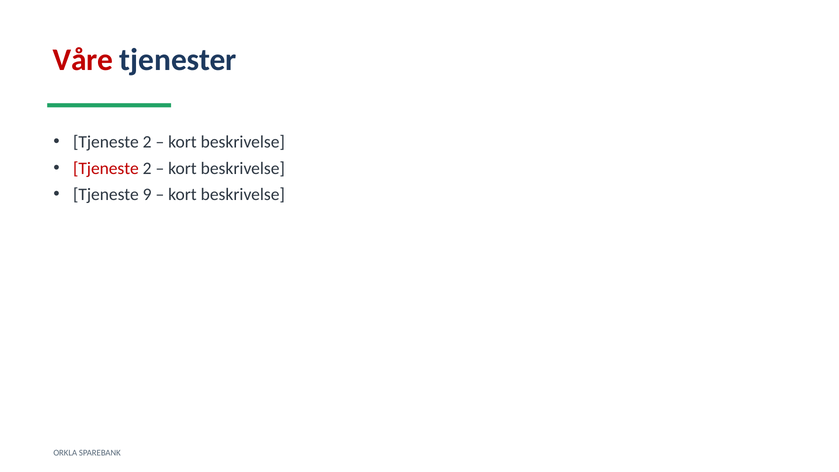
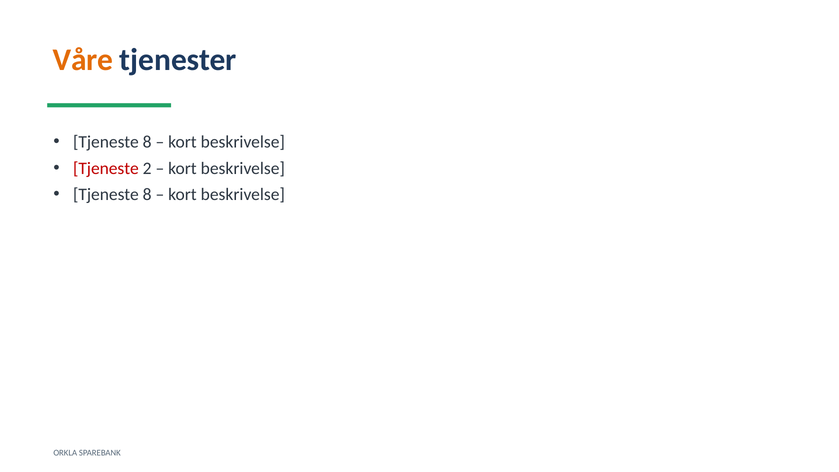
Våre colour: red -> orange
2 at (147, 142): 2 -> 8
9 at (147, 195): 9 -> 8
